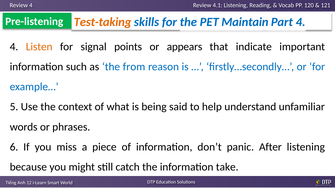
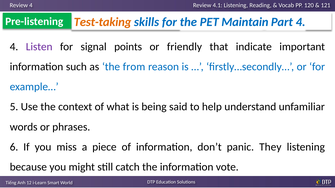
Listen colour: orange -> purple
appears: appears -> friendly
After: After -> They
take: take -> vote
